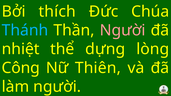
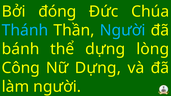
thích: thích -> đóng
Người at (123, 30) colour: pink -> light blue
nhiệt: nhiệt -> bánh
Nữ Thiên: Thiên -> Dựng
